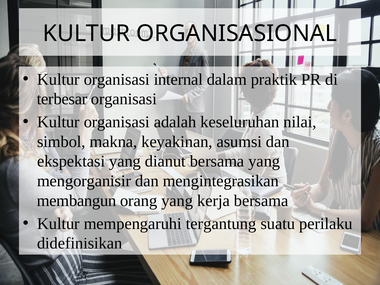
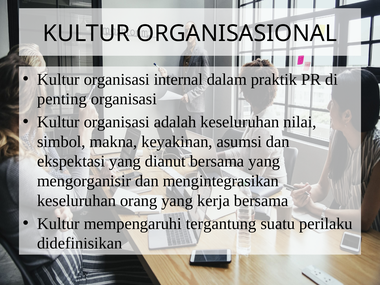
terbesar: terbesar -> penting
membangun at (77, 201): membangun -> keseluruhan
